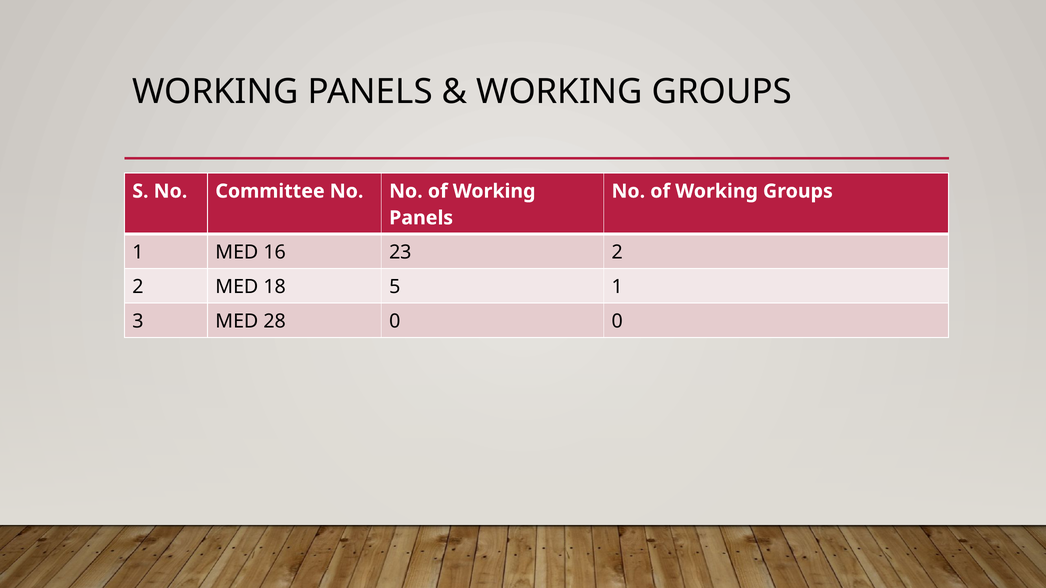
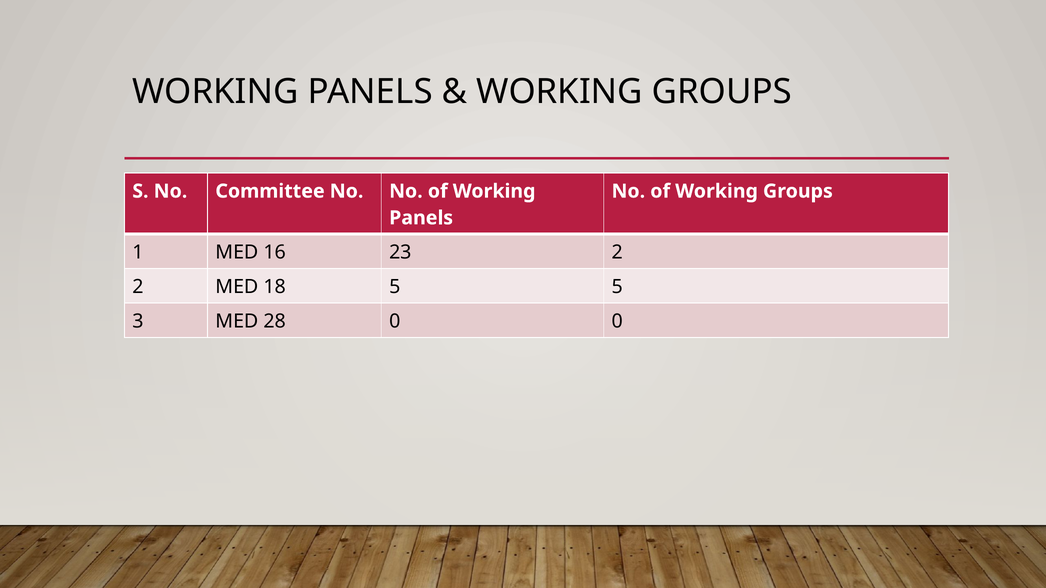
5 1: 1 -> 5
